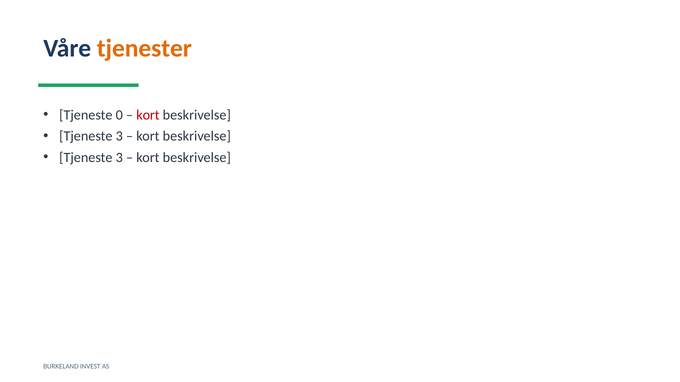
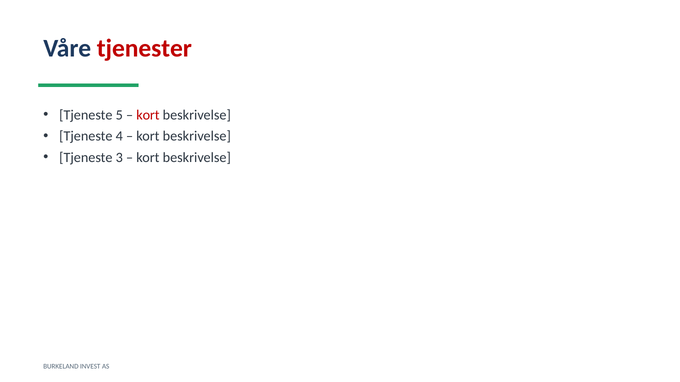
tjenester colour: orange -> red
0: 0 -> 5
3 at (119, 136): 3 -> 4
